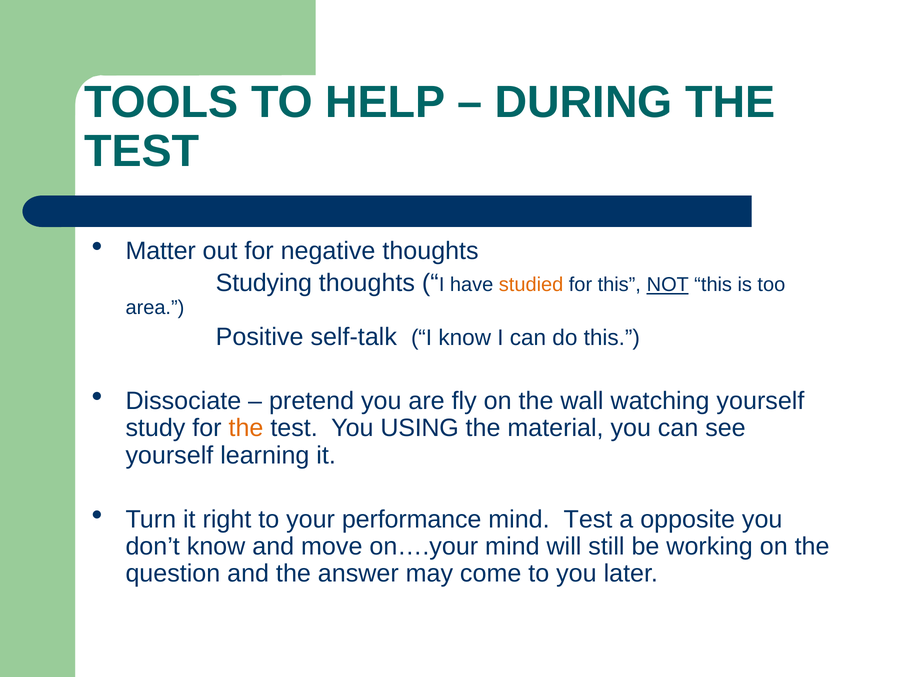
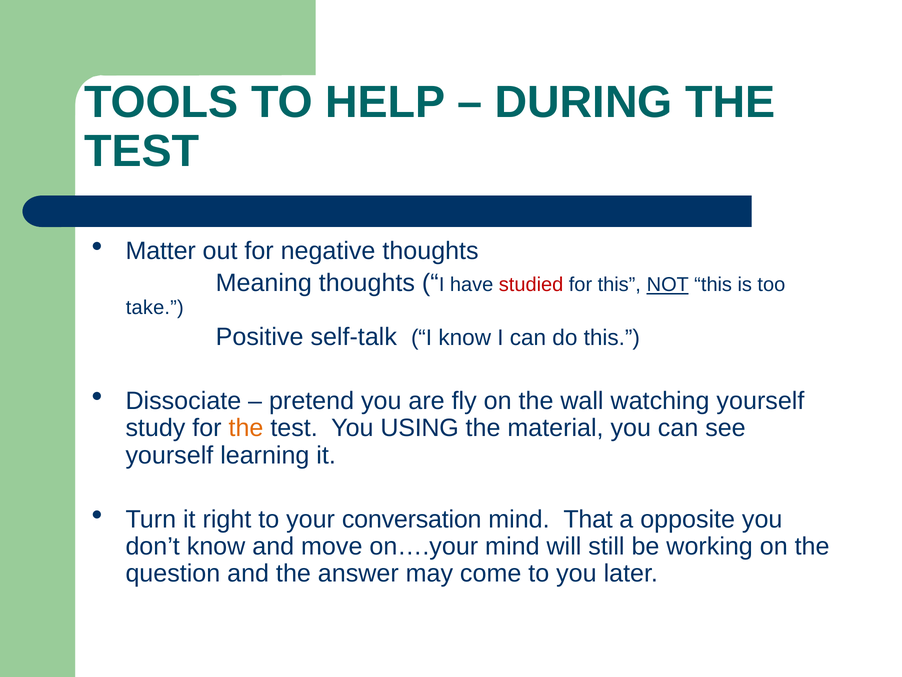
Studying: Studying -> Meaning
studied colour: orange -> red
area: area -> take
performance: performance -> conversation
mind Test: Test -> That
